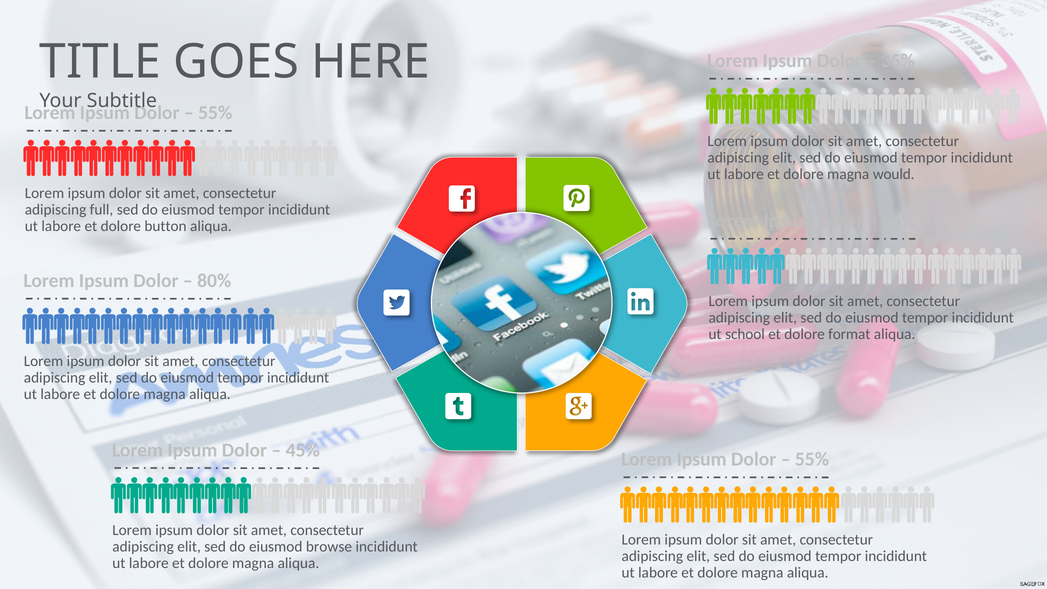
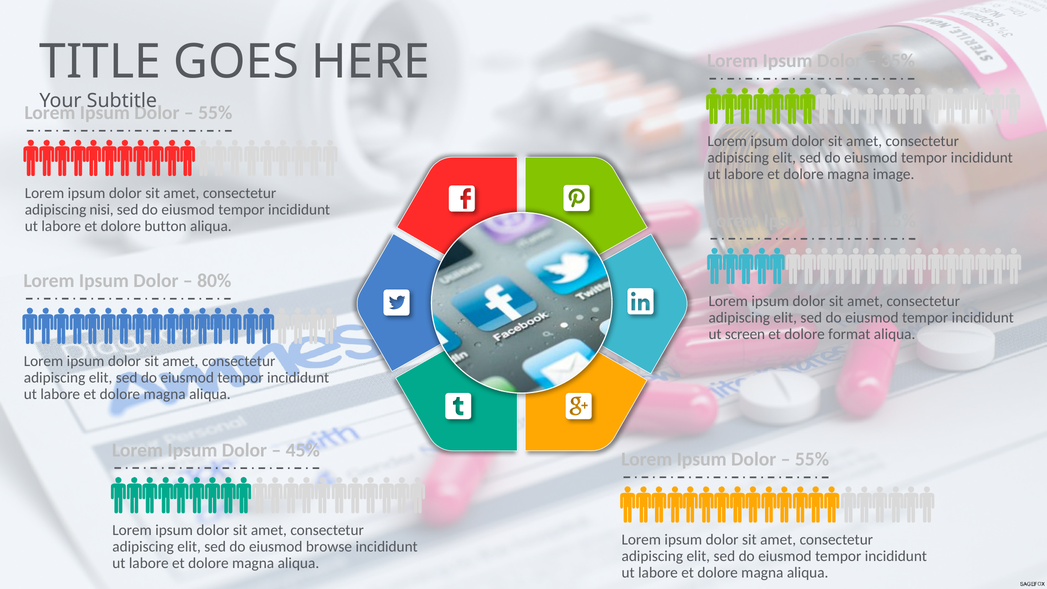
would: would -> image
full: full -> nisi
school: school -> screen
